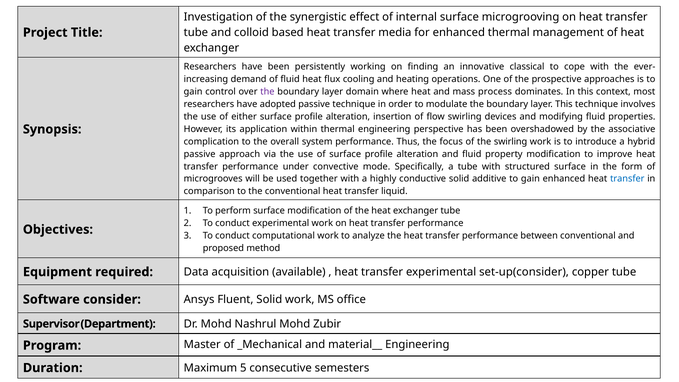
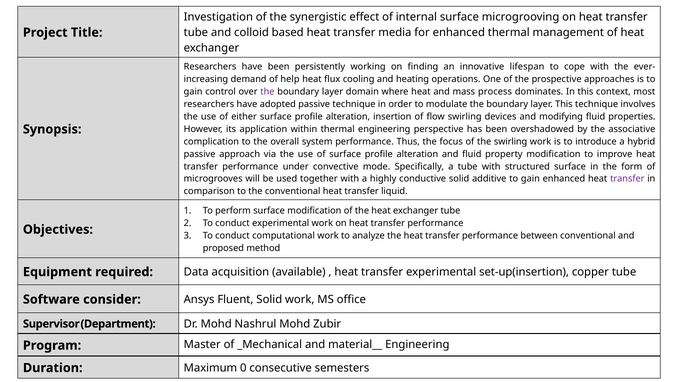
classical: classical -> lifespan
of fluid: fluid -> help
transfer at (627, 179) colour: blue -> purple
set-up(consider: set-up(consider -> set-up(insertion
5: 5 -> 0
